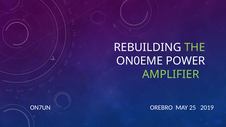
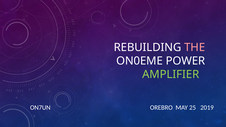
THE colour: light green -> pink
